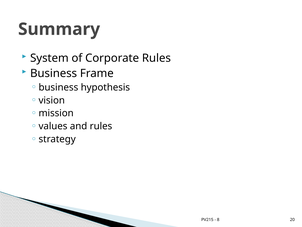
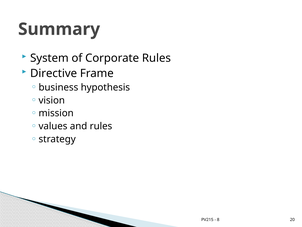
Business at (54, 73): Business -> Directive
